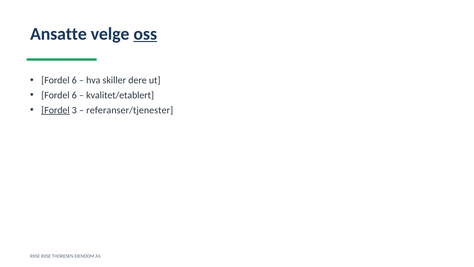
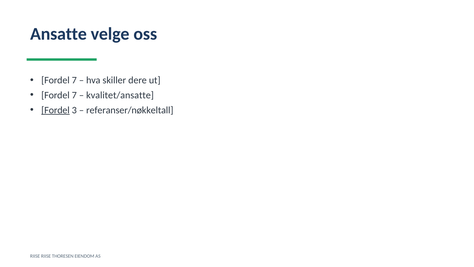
oss underline: present -> none
6 at (74, 80): 6 -> 7
6 at (74, 95): 6 -> 7
kvalitet/etablert: kvalitet/etablert -> kvalitet/ansatte
referanser/tjenester: referanser/tjenester -> referanser/nøkkeltall
